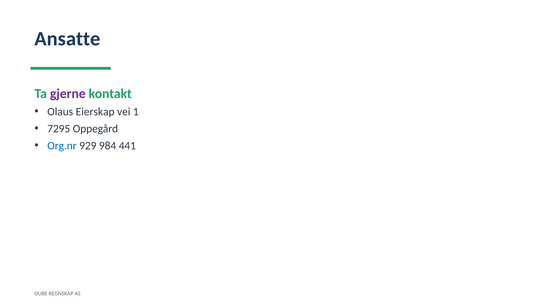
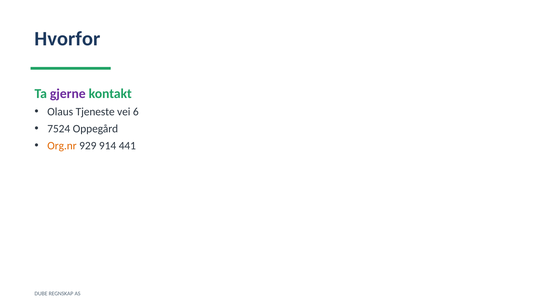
Ansatte: Ansatte -> Hvorfor
Eierskap: Eierskap -> Tjeneste
1: 1 -> 6
7295: 7295 -> 7524
Org.nr colour: blue -> orange
984: 984 -> 914
